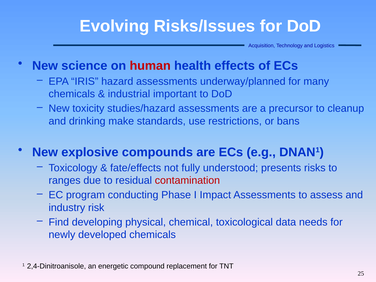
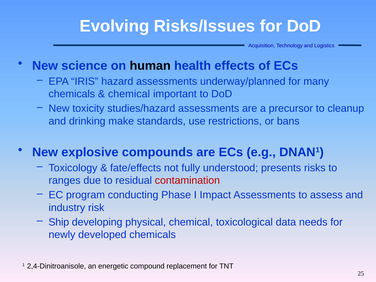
human colour: red -> black
industrial at (129, 94): industrial -> chemical
Find: Find -> Ship
